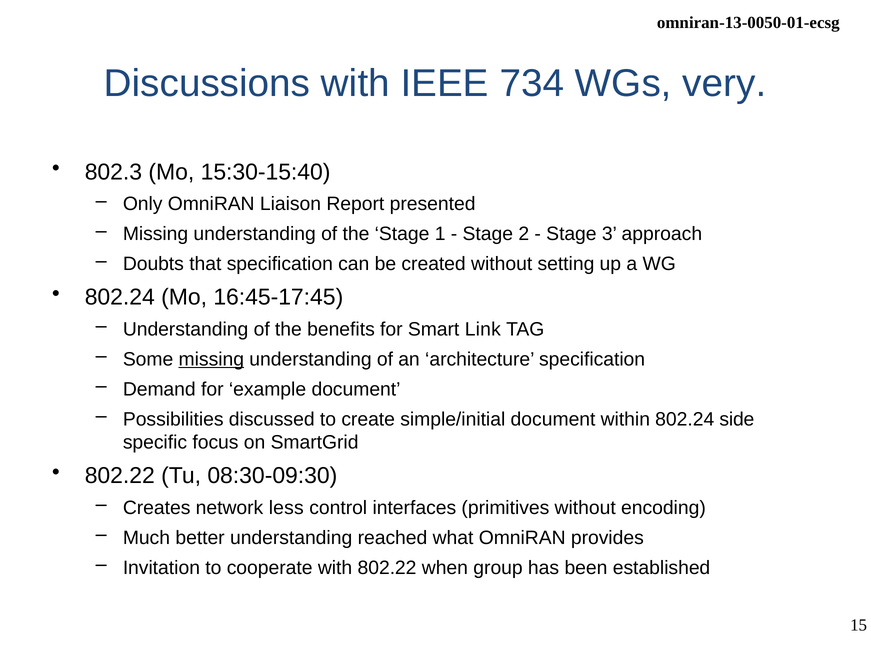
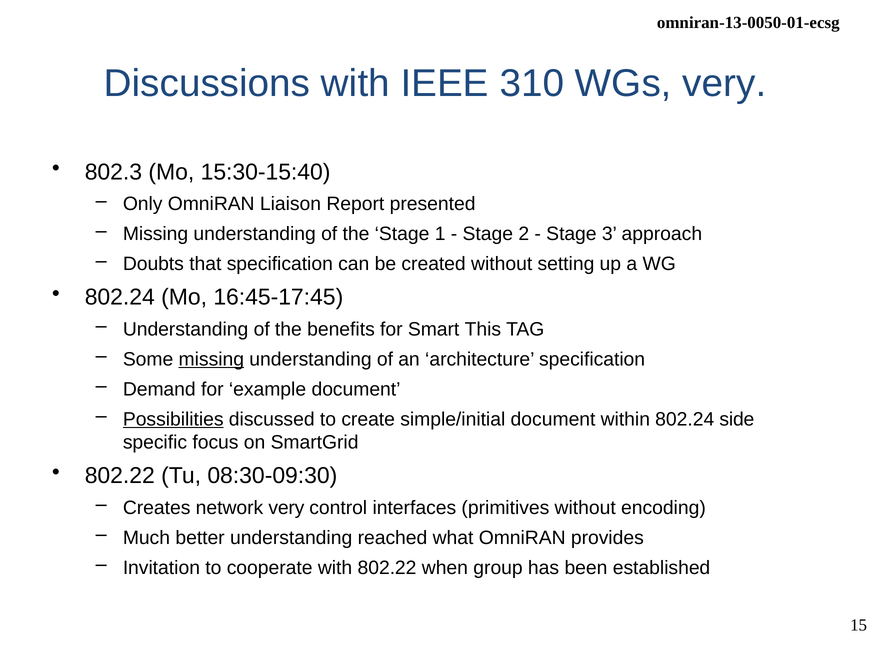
734: 734 -> 310
Link: Link -> This
Possibilities underline: none -> present
network less: less -> very
